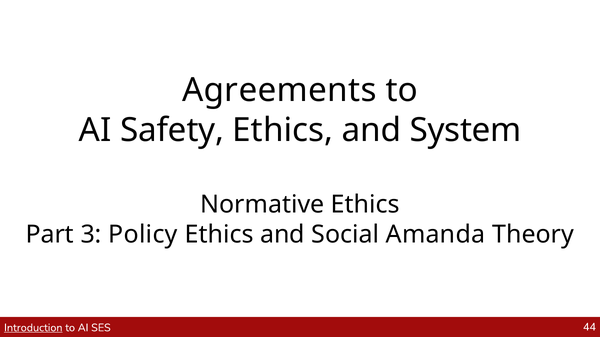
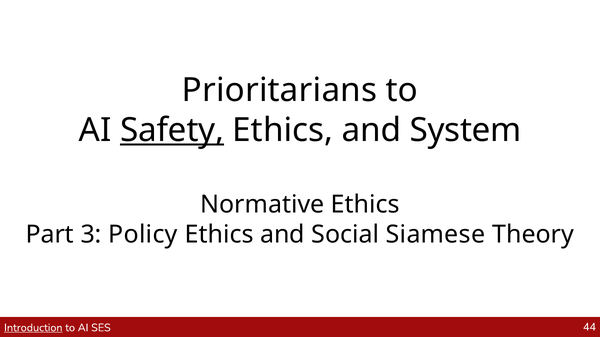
Agreements: Agreements -> Prioritarians
Safety underline: none -> present
Amanda: Amanda -> Siamese
